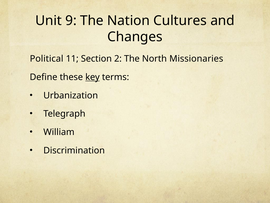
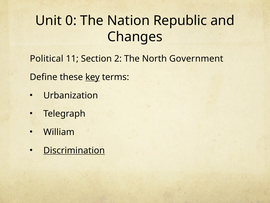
9: 9 -> 0
Cultures: Cultures -> Republic
Missionaries: Missionaries -> Government
Discrimination underline: none -> present
